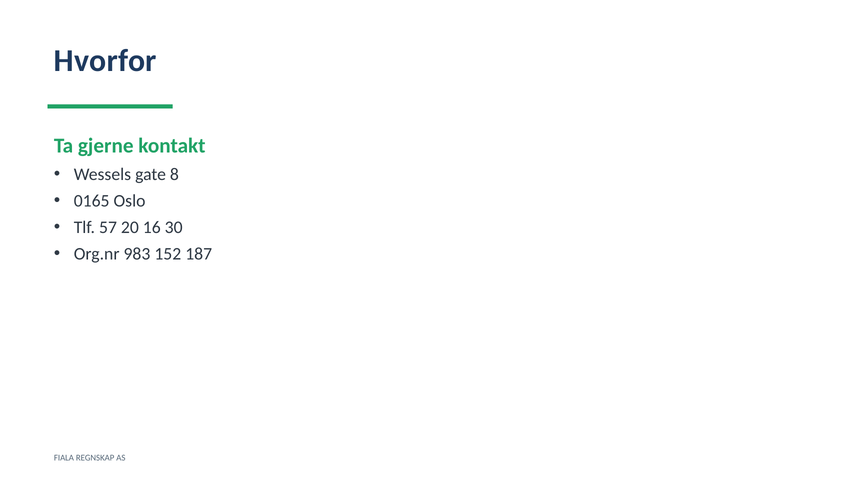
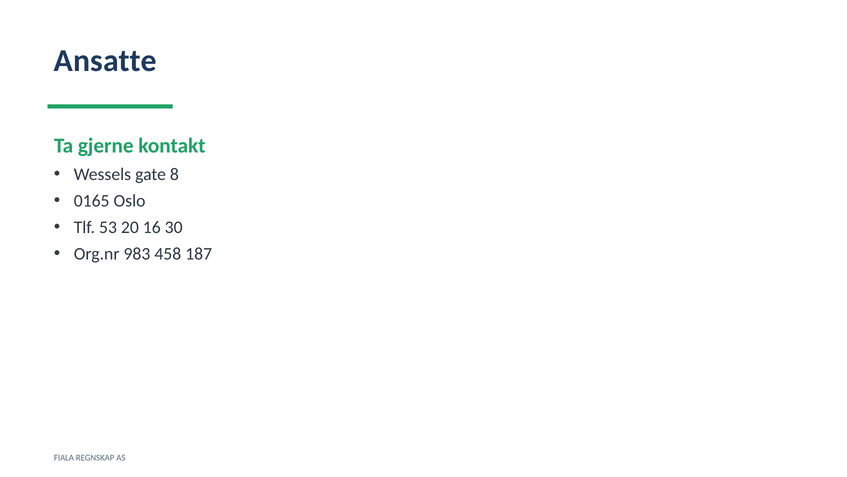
Hvorfor: Hvorfor -> Ansatte
57: 57 -> 53
152: 152 -> 458
